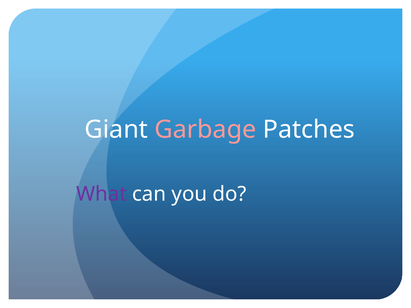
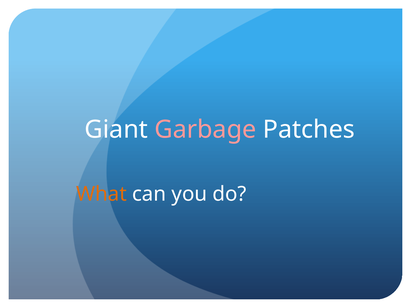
What colour: purple -> orange
